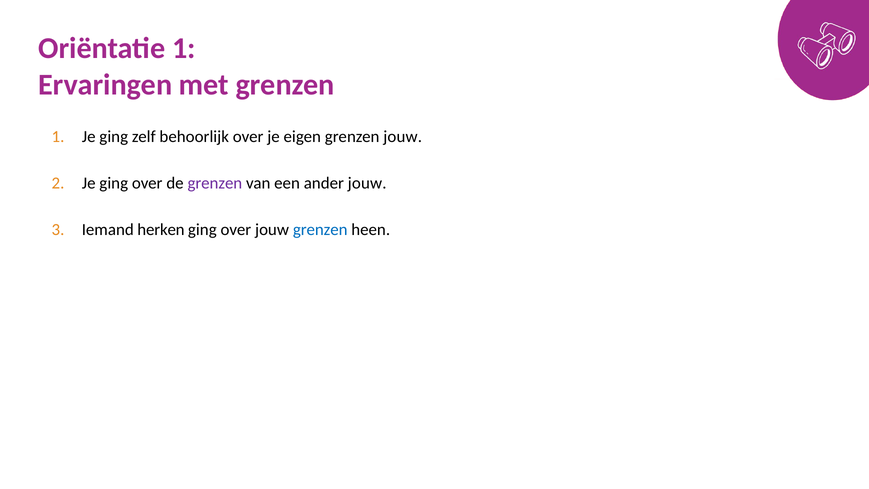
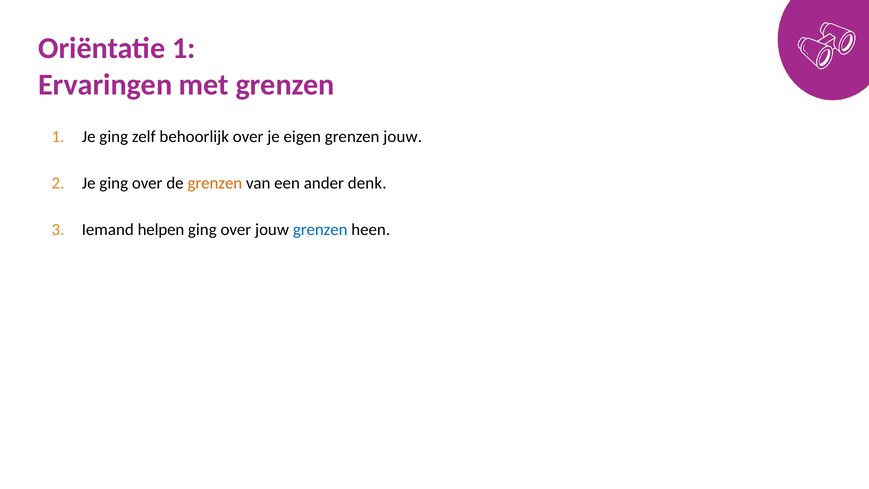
grenzen at (215, 183) colour: purple -> orange
ander jouw: jouw -> denk
herken: herken -> helpen
